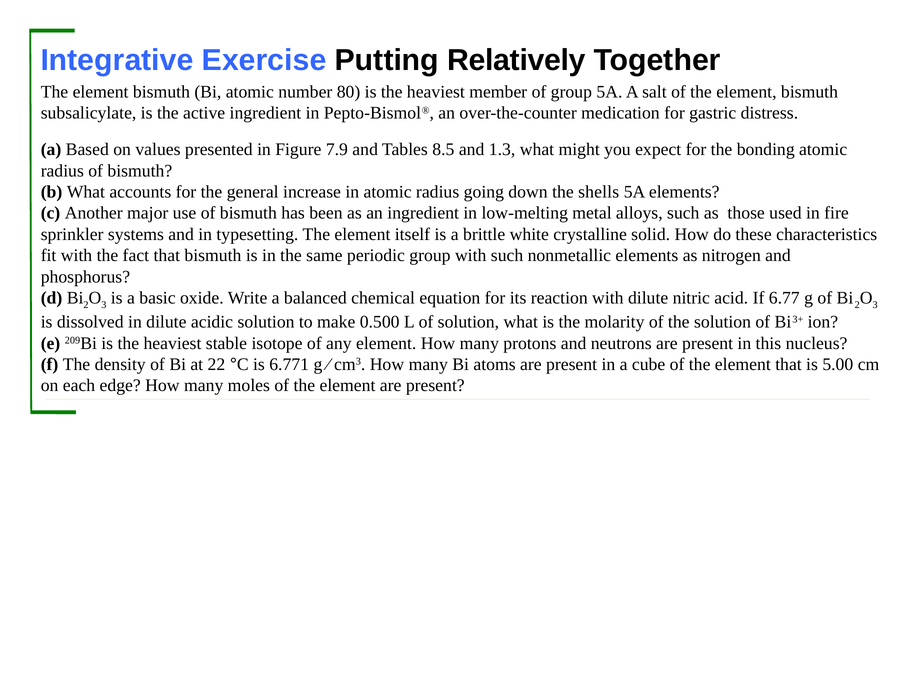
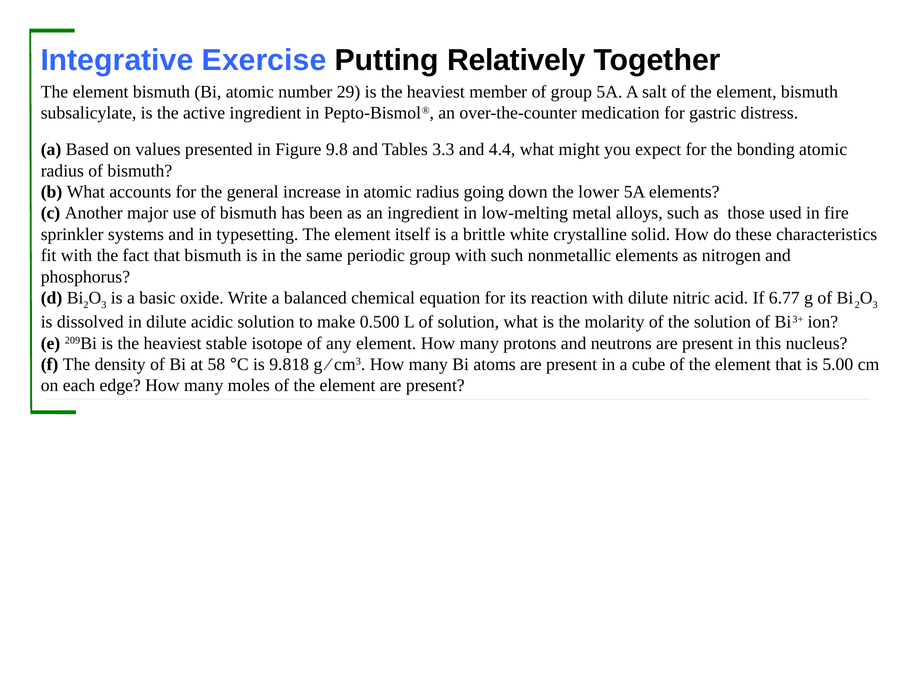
80: 80 -> 29
7.9: 7.9 -> 9.8
8.5: 8.5 -> 3.3
1.3: 1.3 -> 4.4
shells: shells -> lower
22: 22 -> 58
6.771: 6.771 -> 9.818
